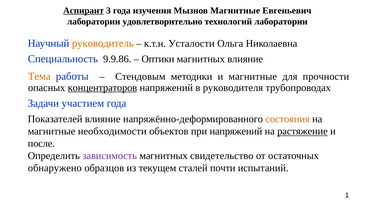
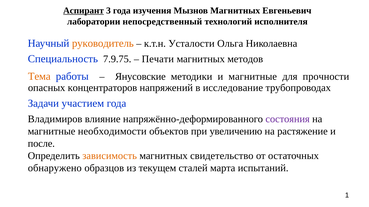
Мызнов Магнитные: Магнитные -> Магнитных
удовлетворительно: удовлетворительно -> непосредственный
технологий лаборатории: лаборатории -> исполнителя
9.9.86: 9.9.86 -> 7.9.75
Оптики: Оптики -> Печати
магнитных влияние: влияние -> методов
Стендовым: Стендовым -> Янусовские
концентраторов underline: present -> none
руководителя: руководителя -> исследование
Показателей: Показателей -> Владимиров
состояния colour: orange -> purple
при напряжений: напряжений -> увеличению
растяжение underline: present -> none
зависимость colour: purple -> orange
почти: почти -> марта
